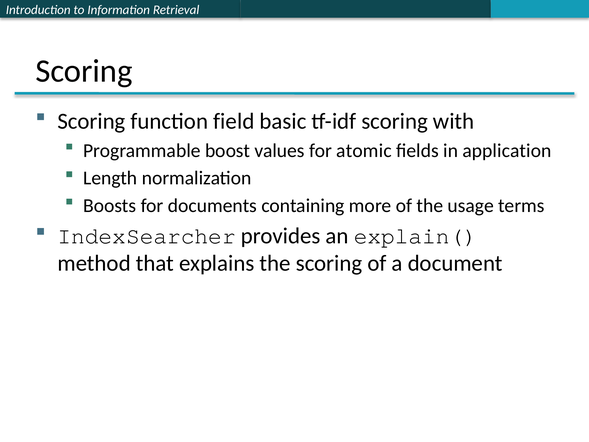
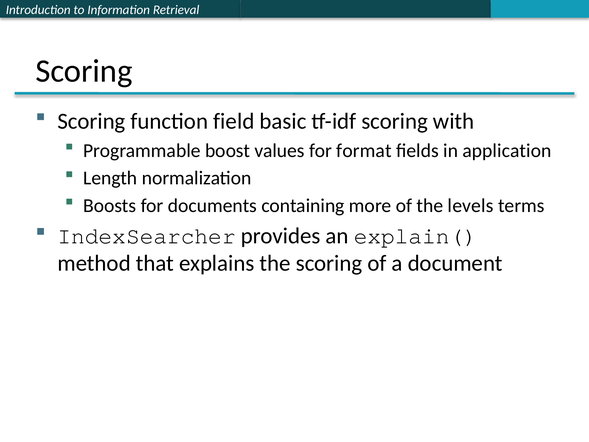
atomic: atomic -> format
usage: usage -> levels
